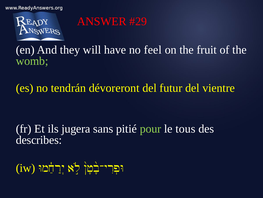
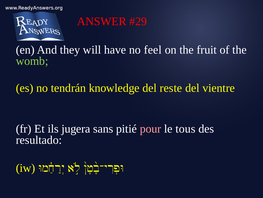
dévoreront: dévoreront -> knowledge
futur: futur -> reste
pour colour: light green -> pink
describes: describes -> resultado
